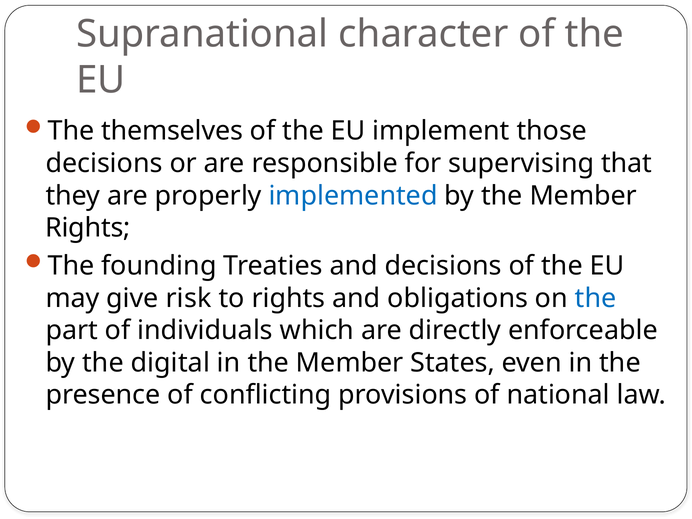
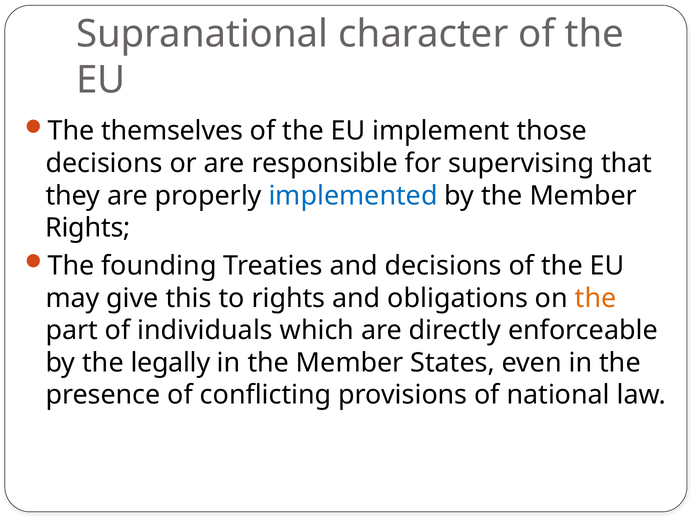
risk: risk -> this
the at (596, 298) colour: blue -> orange
digital: digital -> legally
